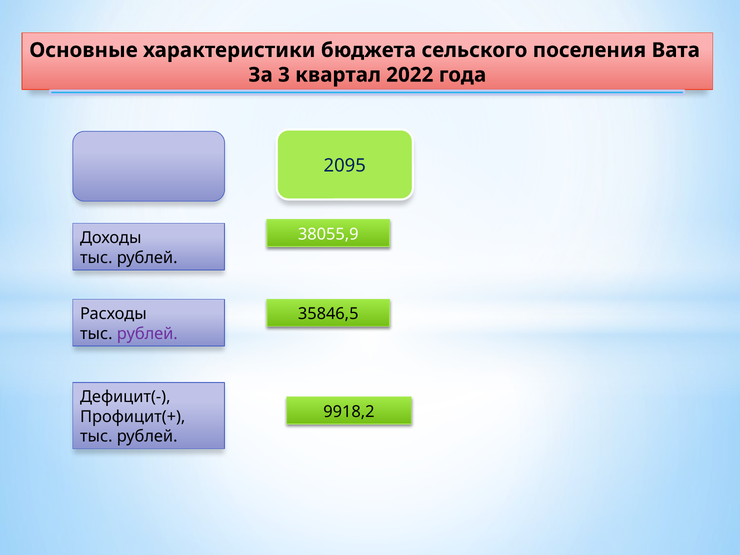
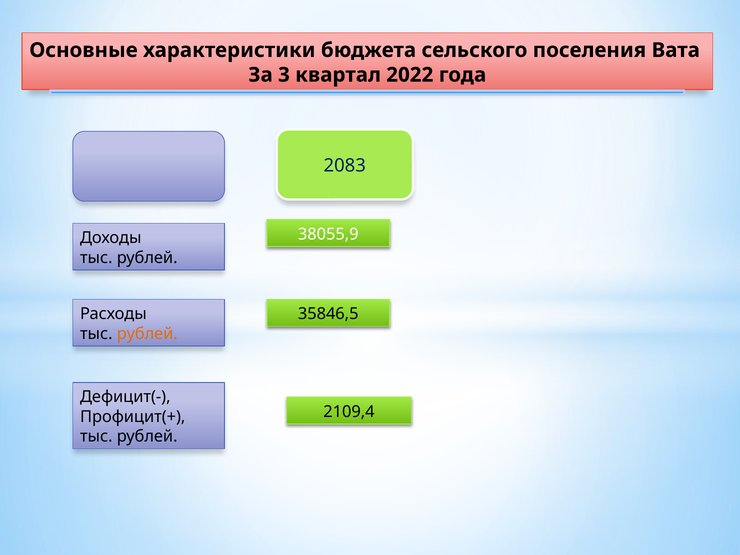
2095: 2095 -> 2083
рублей at (147, 334) colour: purple -> orange
9918,2: 9918,2 -> 2109,4
